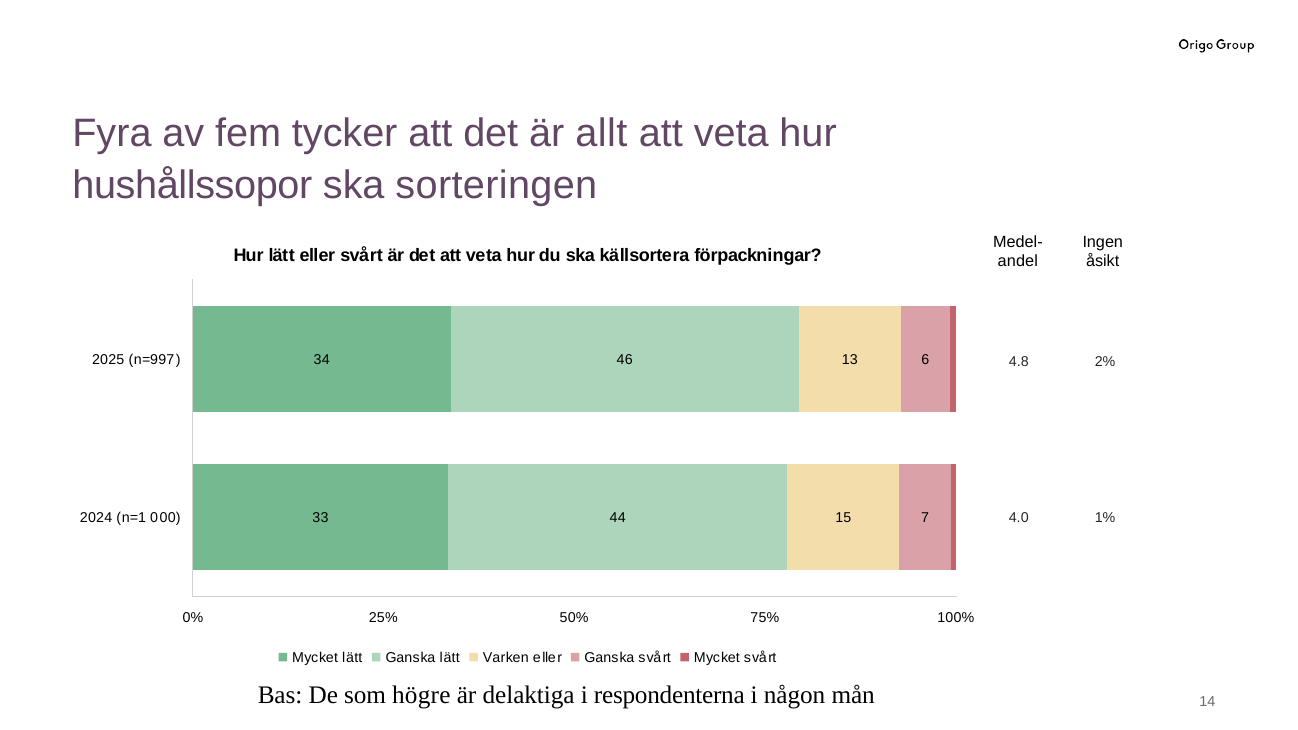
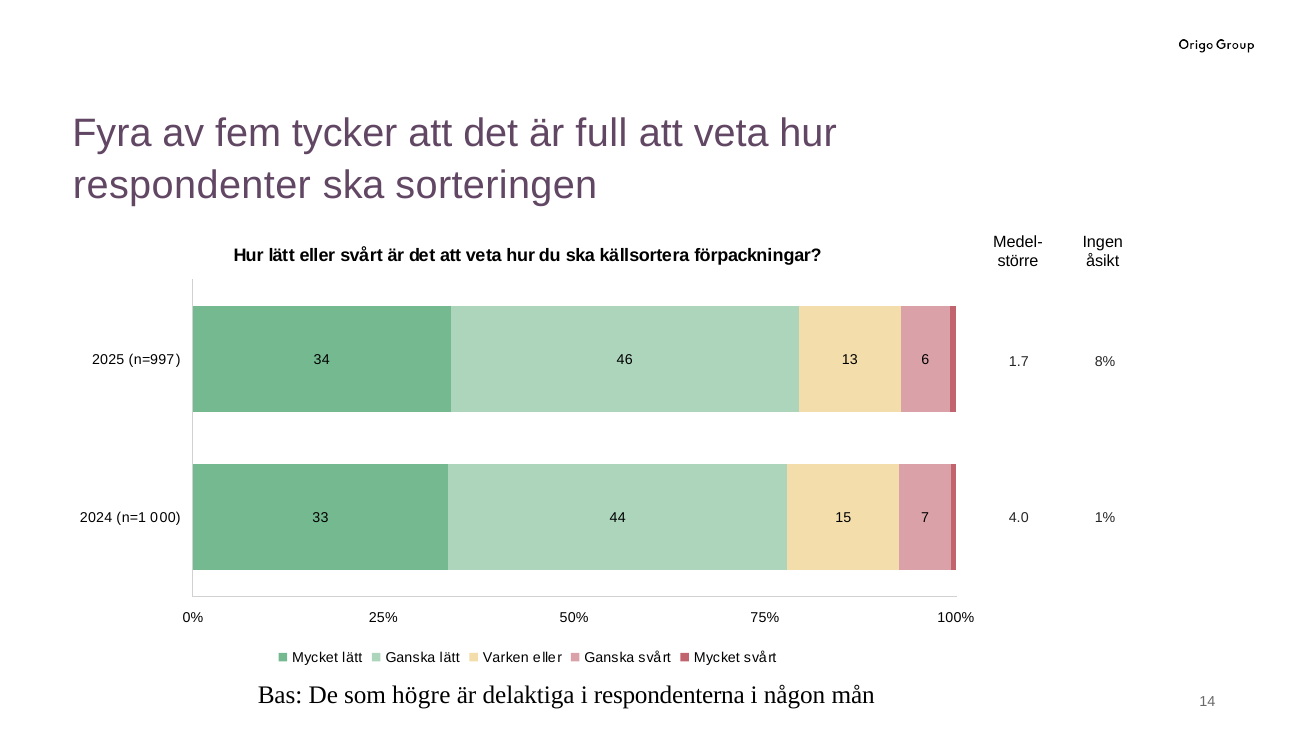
allt: allt -> full
hushållssopor: hushållssopor -> respondenter
andel: andel -> större
4.8: 4.8 -> 1.7
2%: 2% -> 8%
